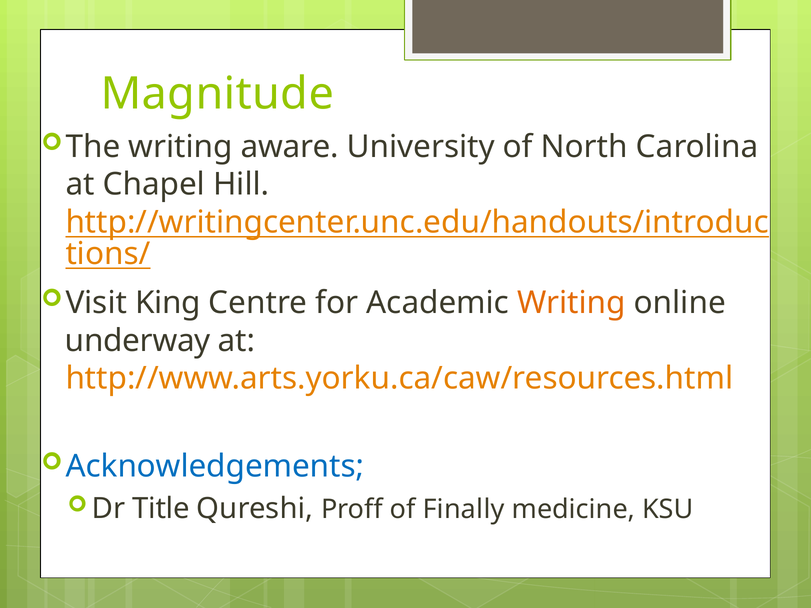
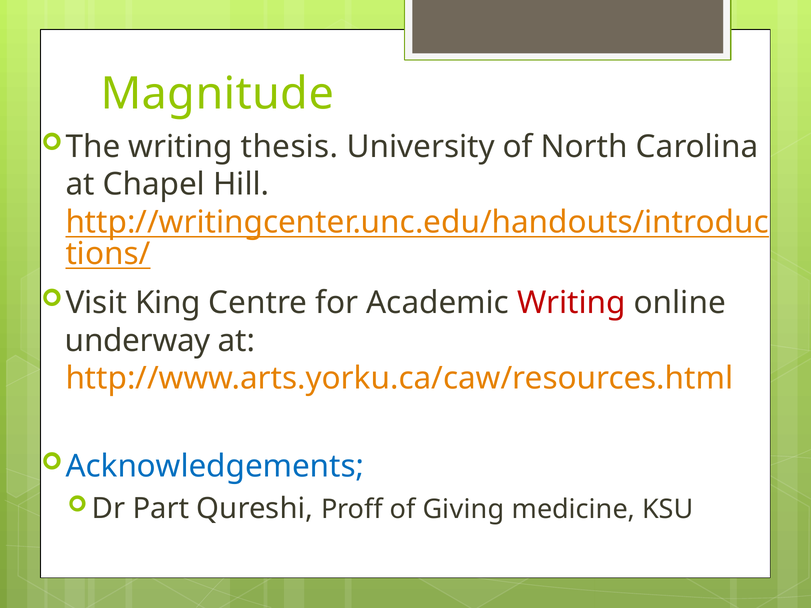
aware: aware -> thesis
Writing at (571, 303) colour: orange -> red
Title: Title -> Part
Finally: Finally -> Giving
